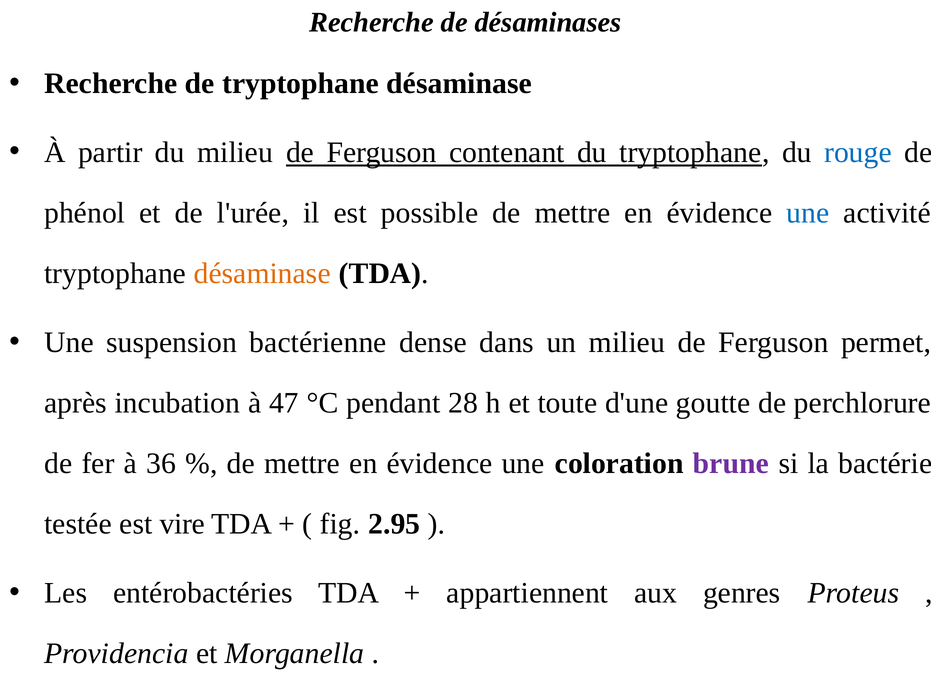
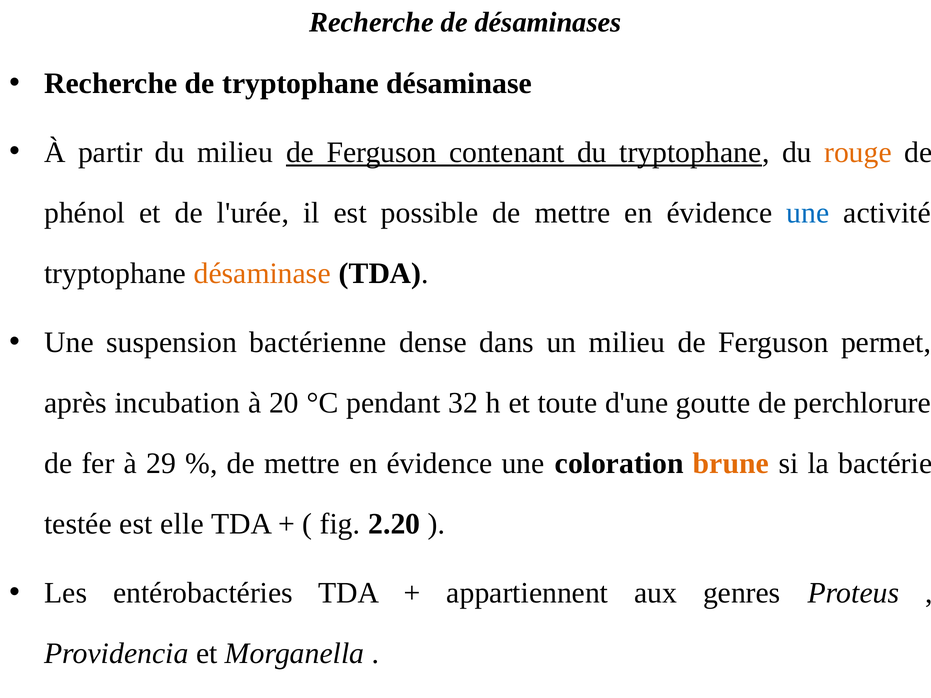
rouge colour: blue -> orange
47: 47 -> 20
28: 28 -> 32
36: 36 -> 29
brune colour: purple -> orange
vire: vire -> elle
2.95: 2.95 -> 2.20
